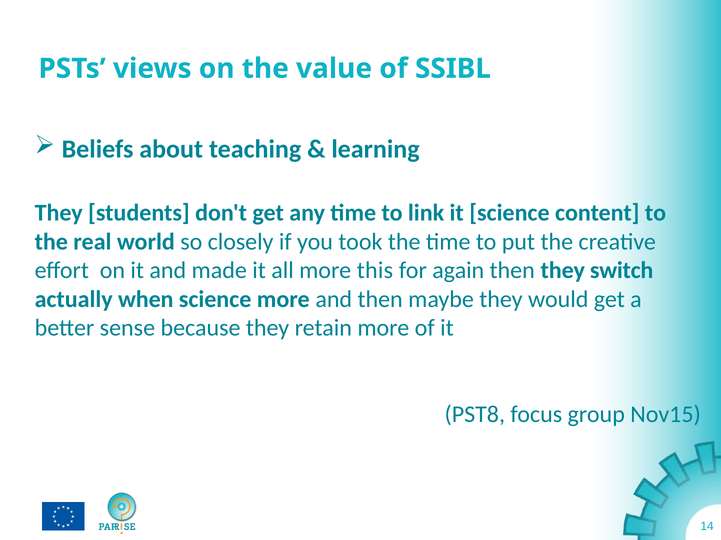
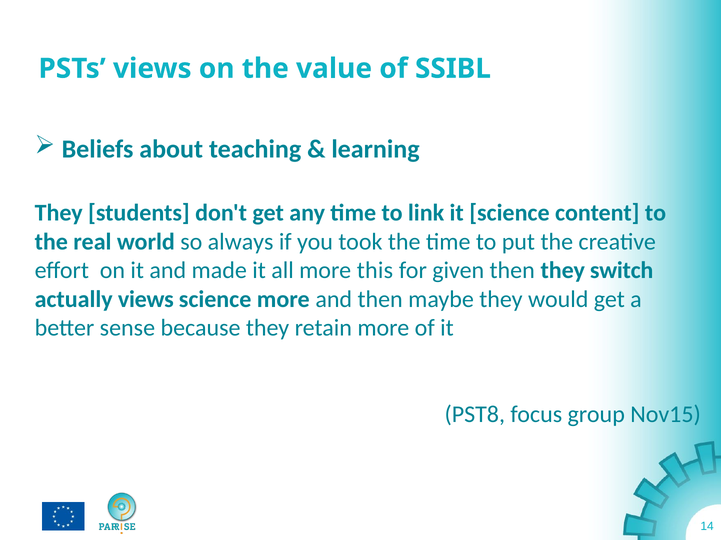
closely: closely -> always
again: again -> given
actually when: when -> views
